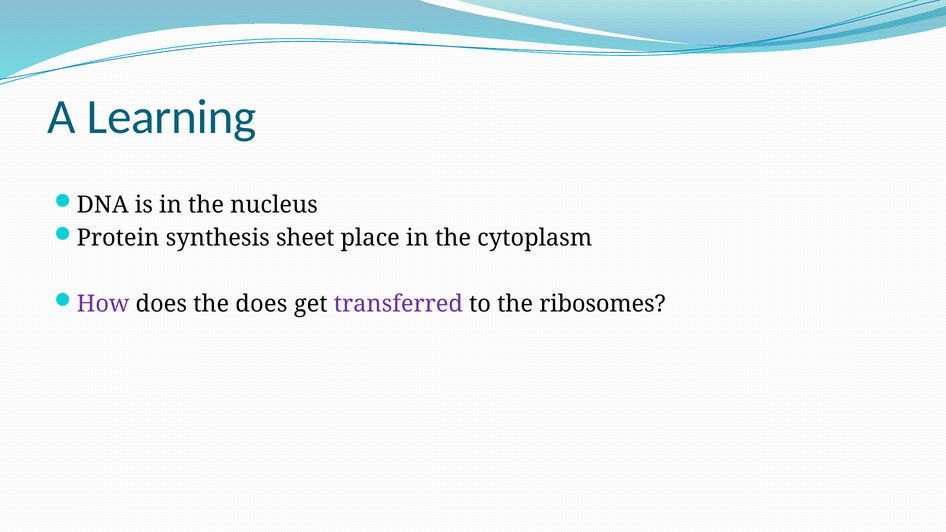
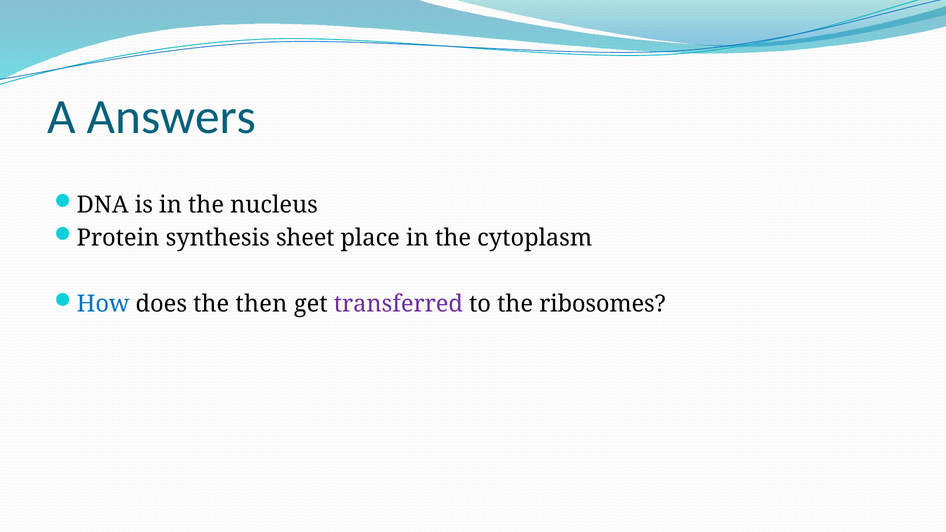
Learning: Learning -> Answers
How colour: purple -> blue
the does: does -> then
